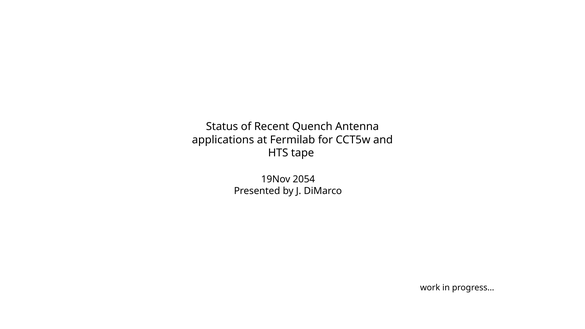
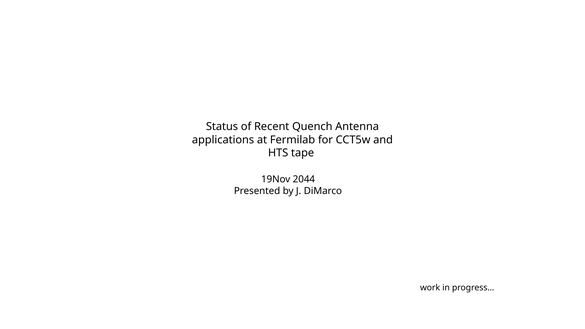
2054: 2054 -> 2044
